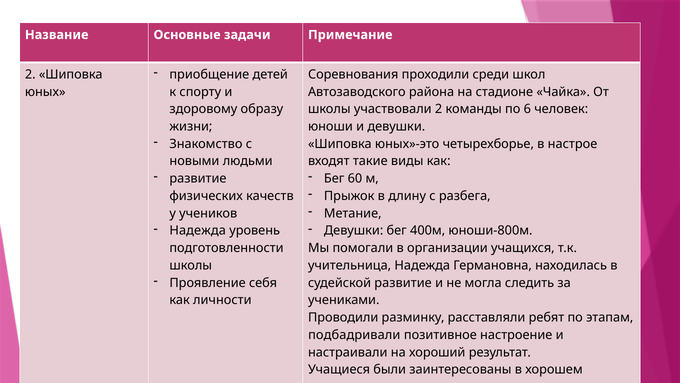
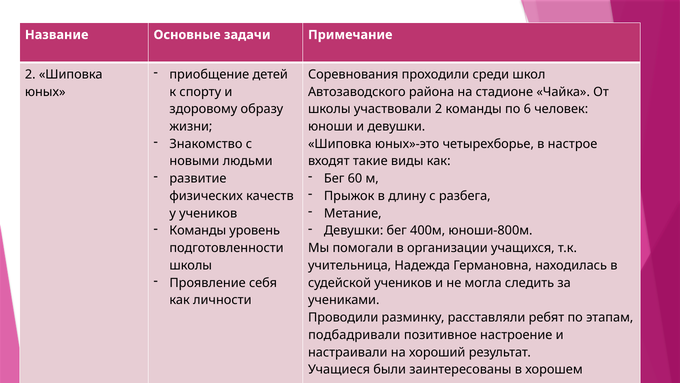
Надежда at (198, 230): Надежда -> Команды
судейской развитие: развитие -> учеников
